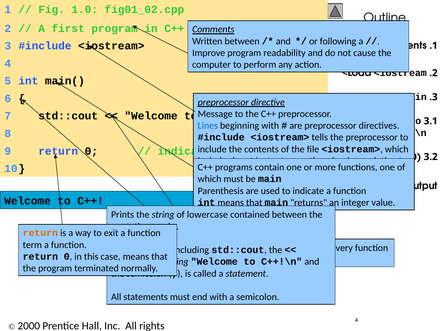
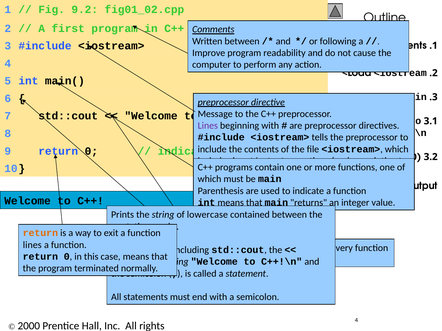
1.0: 1.0 -> 9.2
Lines at (208, 126) colour: blue -> purple
term at (32, 245): term -> lines
